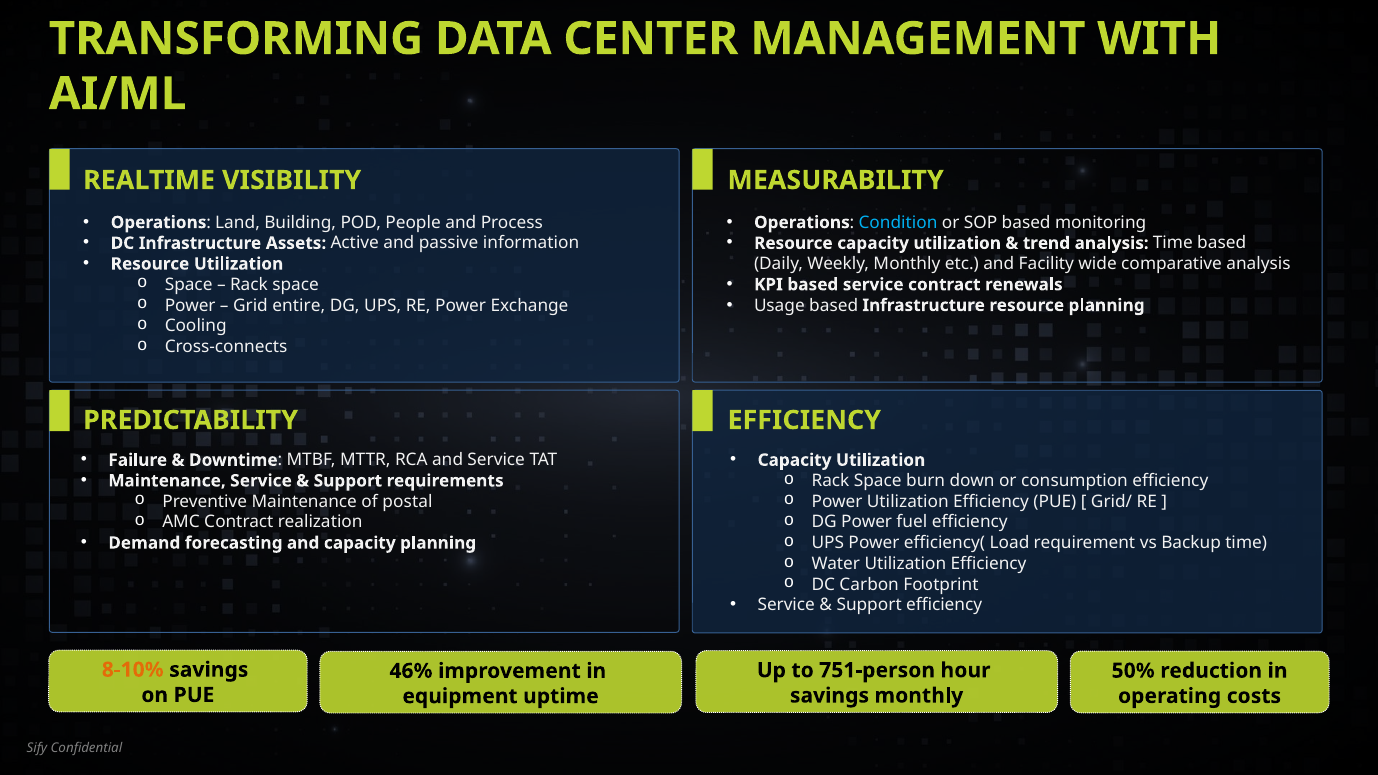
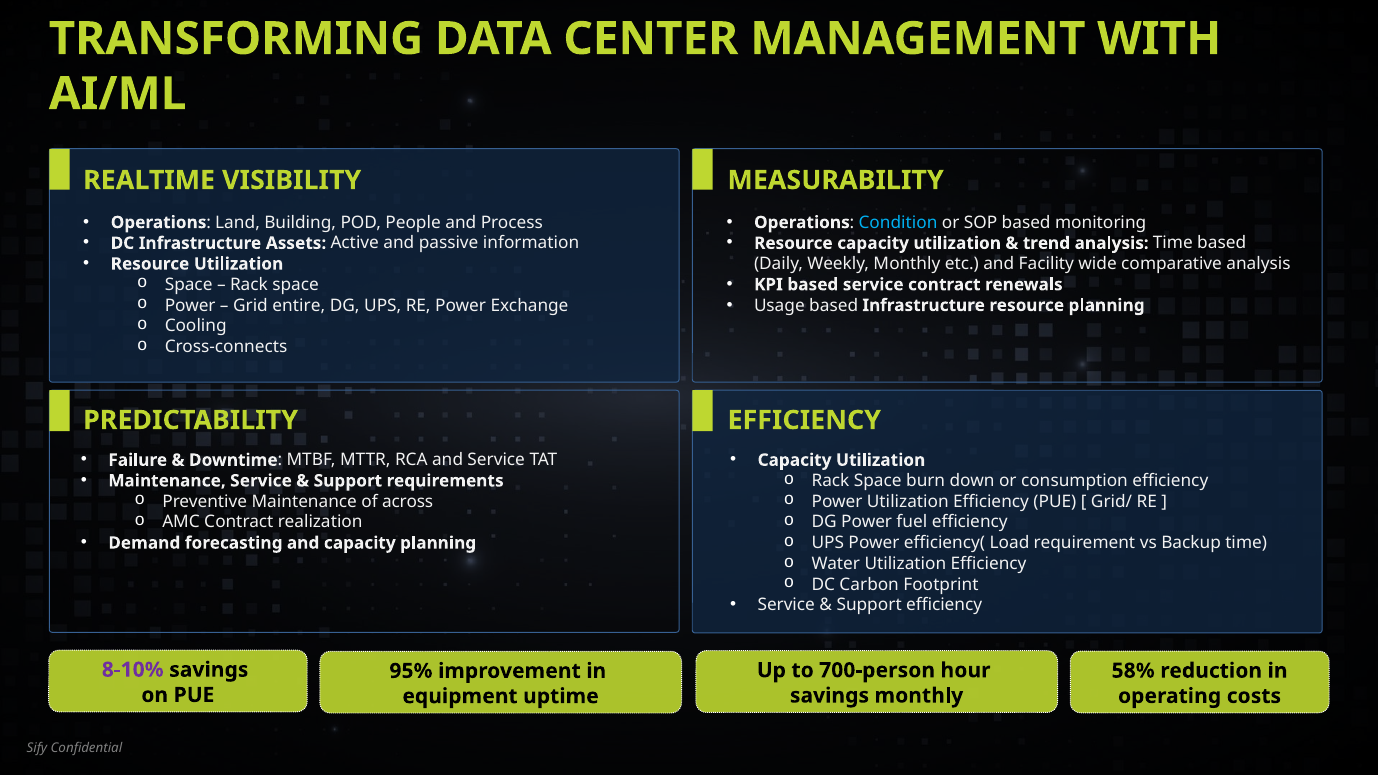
postal: postal -> across
8-10% colour: orange -> purple
751-person: 751-person -> 700-person
50%: 50% -> 58%
46%: 46% -> 95%
